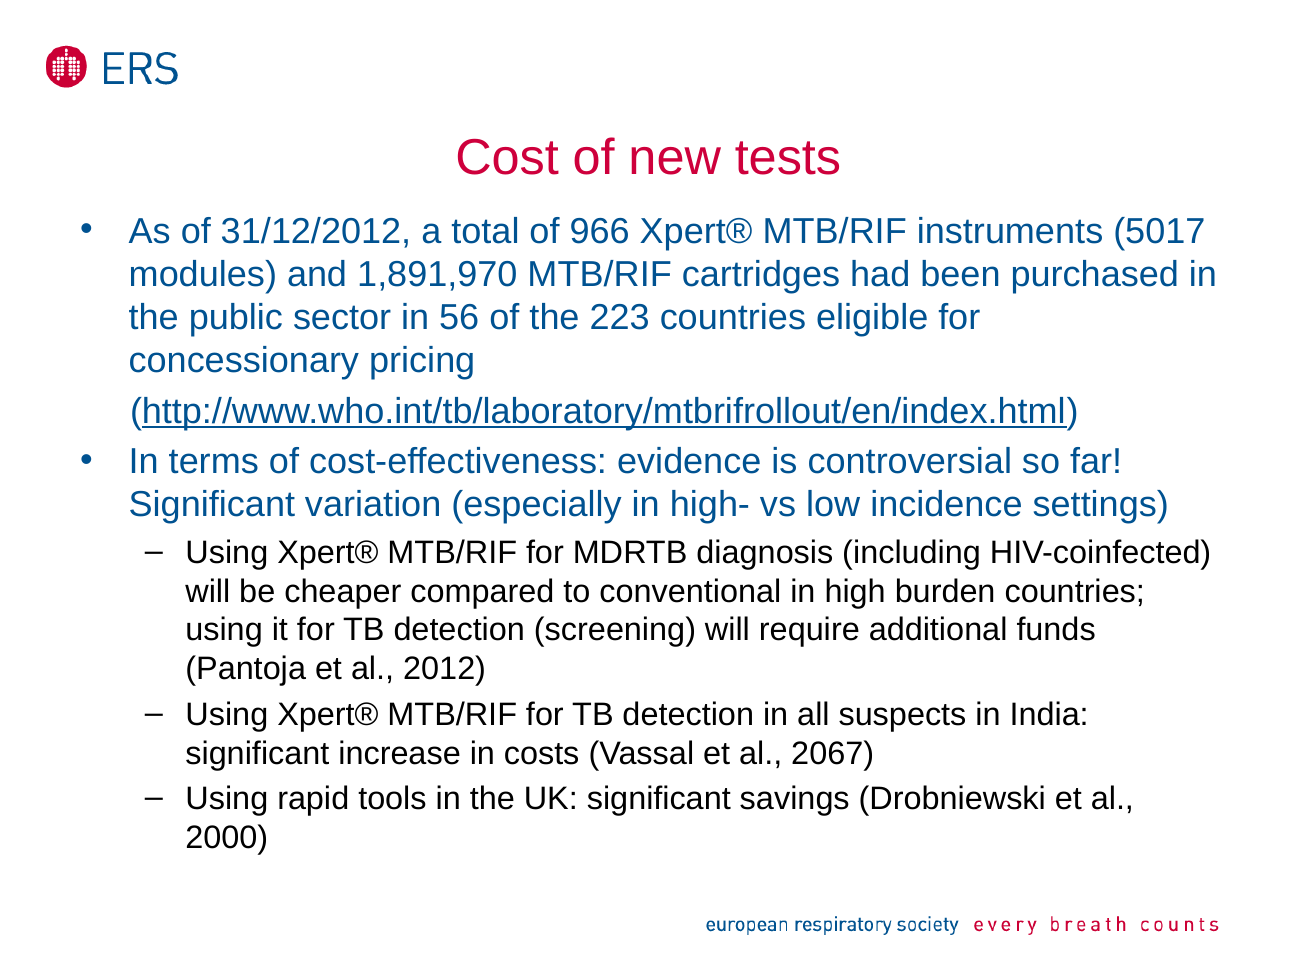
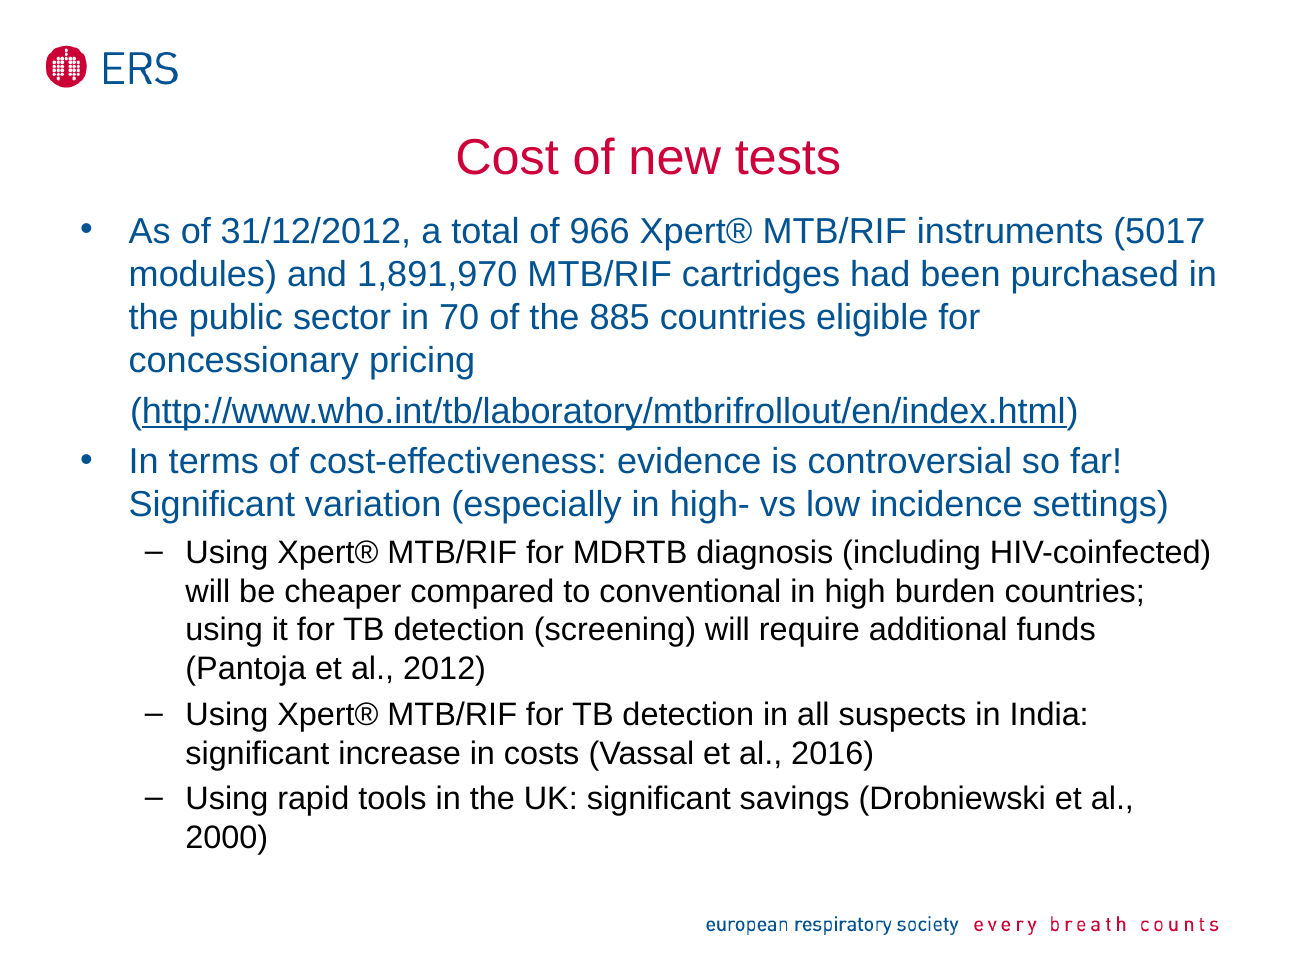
56: 56 -> 70
223: 223 -> 885
2067: 2067 -> 2016
